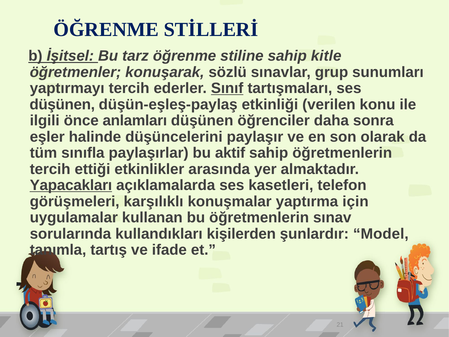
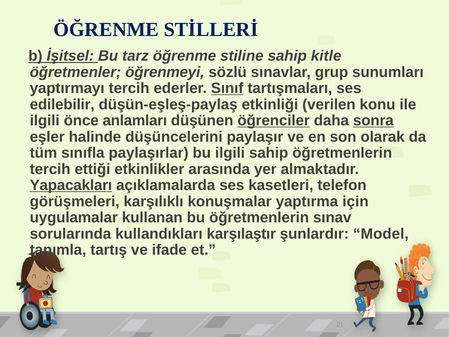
konuşarak: konuşarak -> öğrenmeyi
düşünen at (62, 104): düşünen -> edilebilir
öğrenciler underline: none -> present
sonra underline: none -> present
bu aktif: aktif -> ilgili
kişilerden: kişilerden -> karşılaştır
